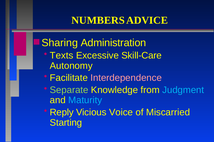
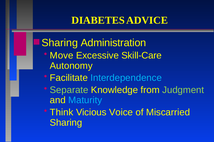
NUMBERS: NUMBERS -> DIABETES
Texts: Texts -> Move
Interdependence colour: pink -> light blue
Judgment colour: light blue -> light green
Reply: Reply -> Think
Starting at (66, 123): Starting -> Sharing
